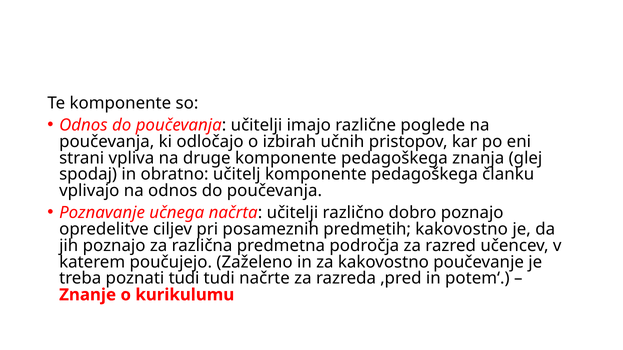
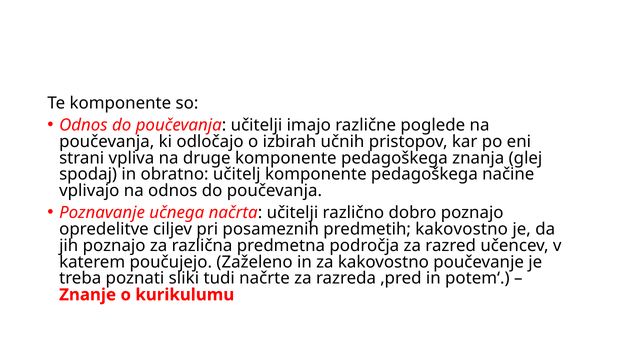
članku: članku -> načine
poznati tudi: tudi -> sliki
